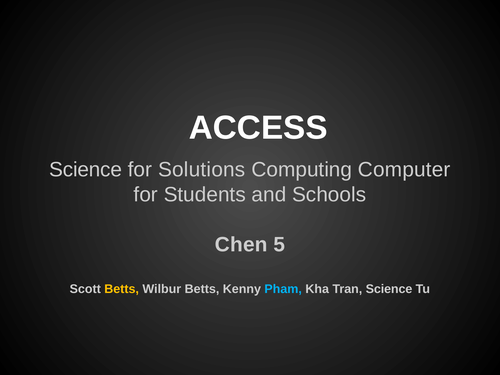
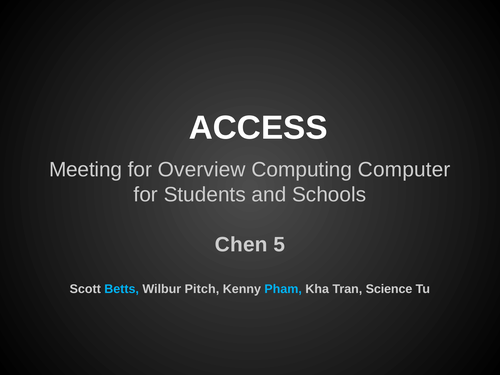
Science at (86, 170): Science -> Meeting
Solutions: Solutions -> Overview
Betts at (122, 289) colour: yellow -> light blue
Wilbur Betts: Betts -> Pitch
